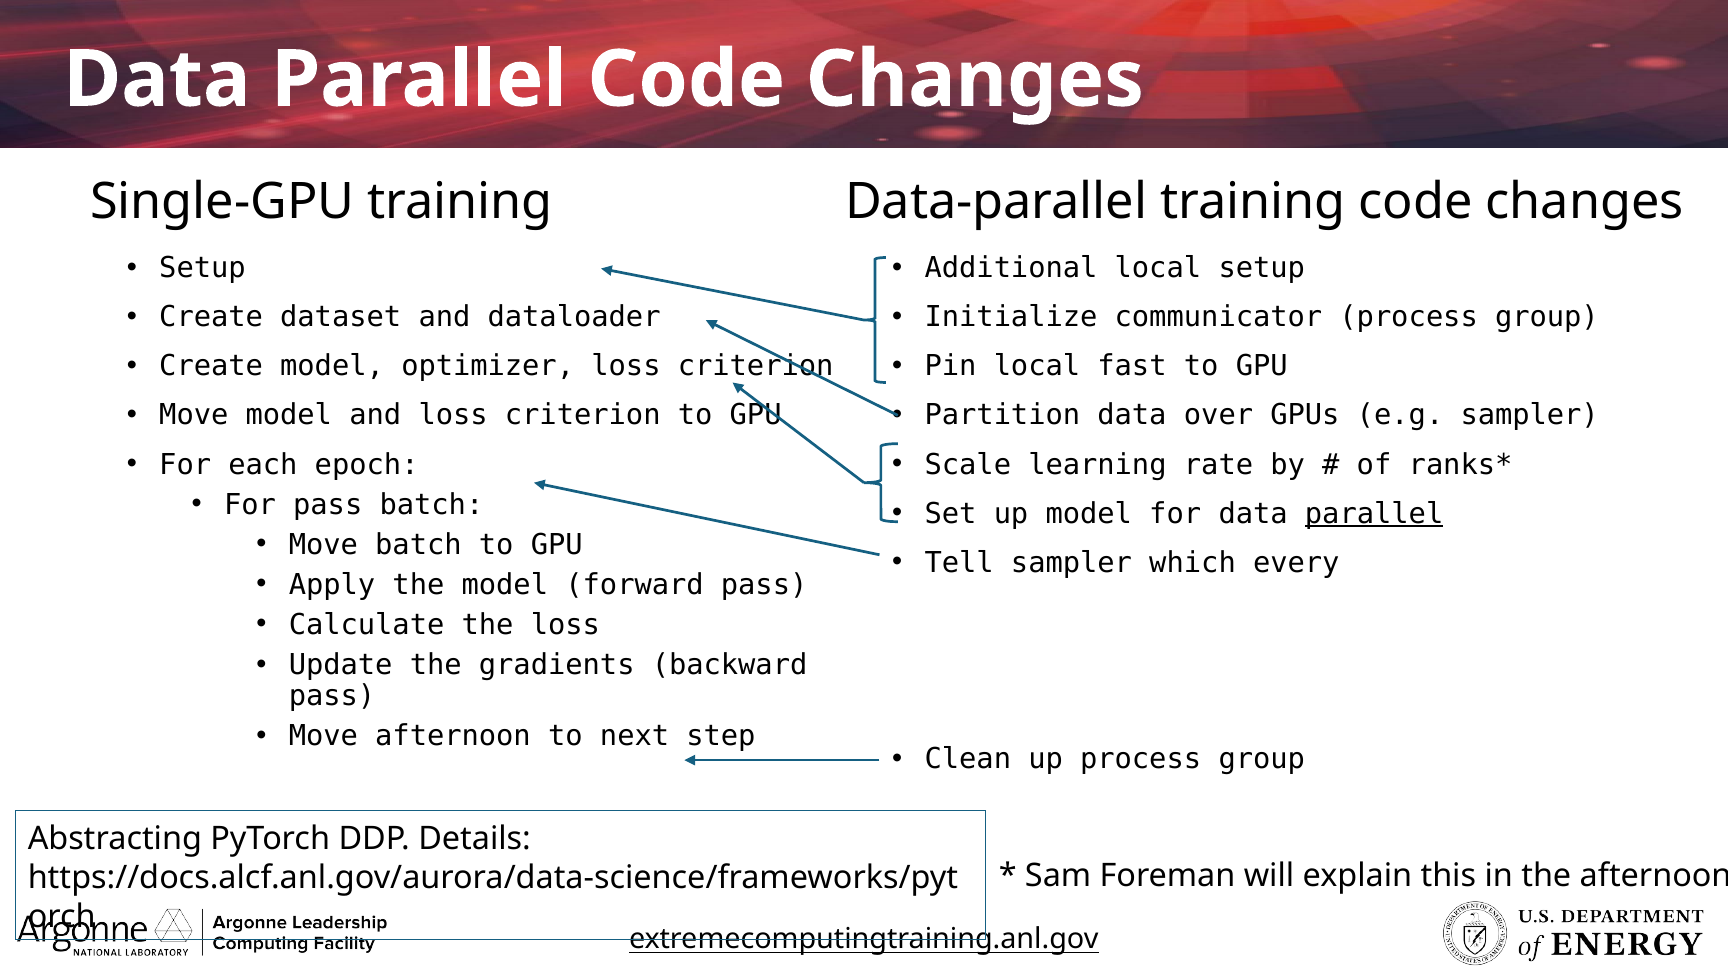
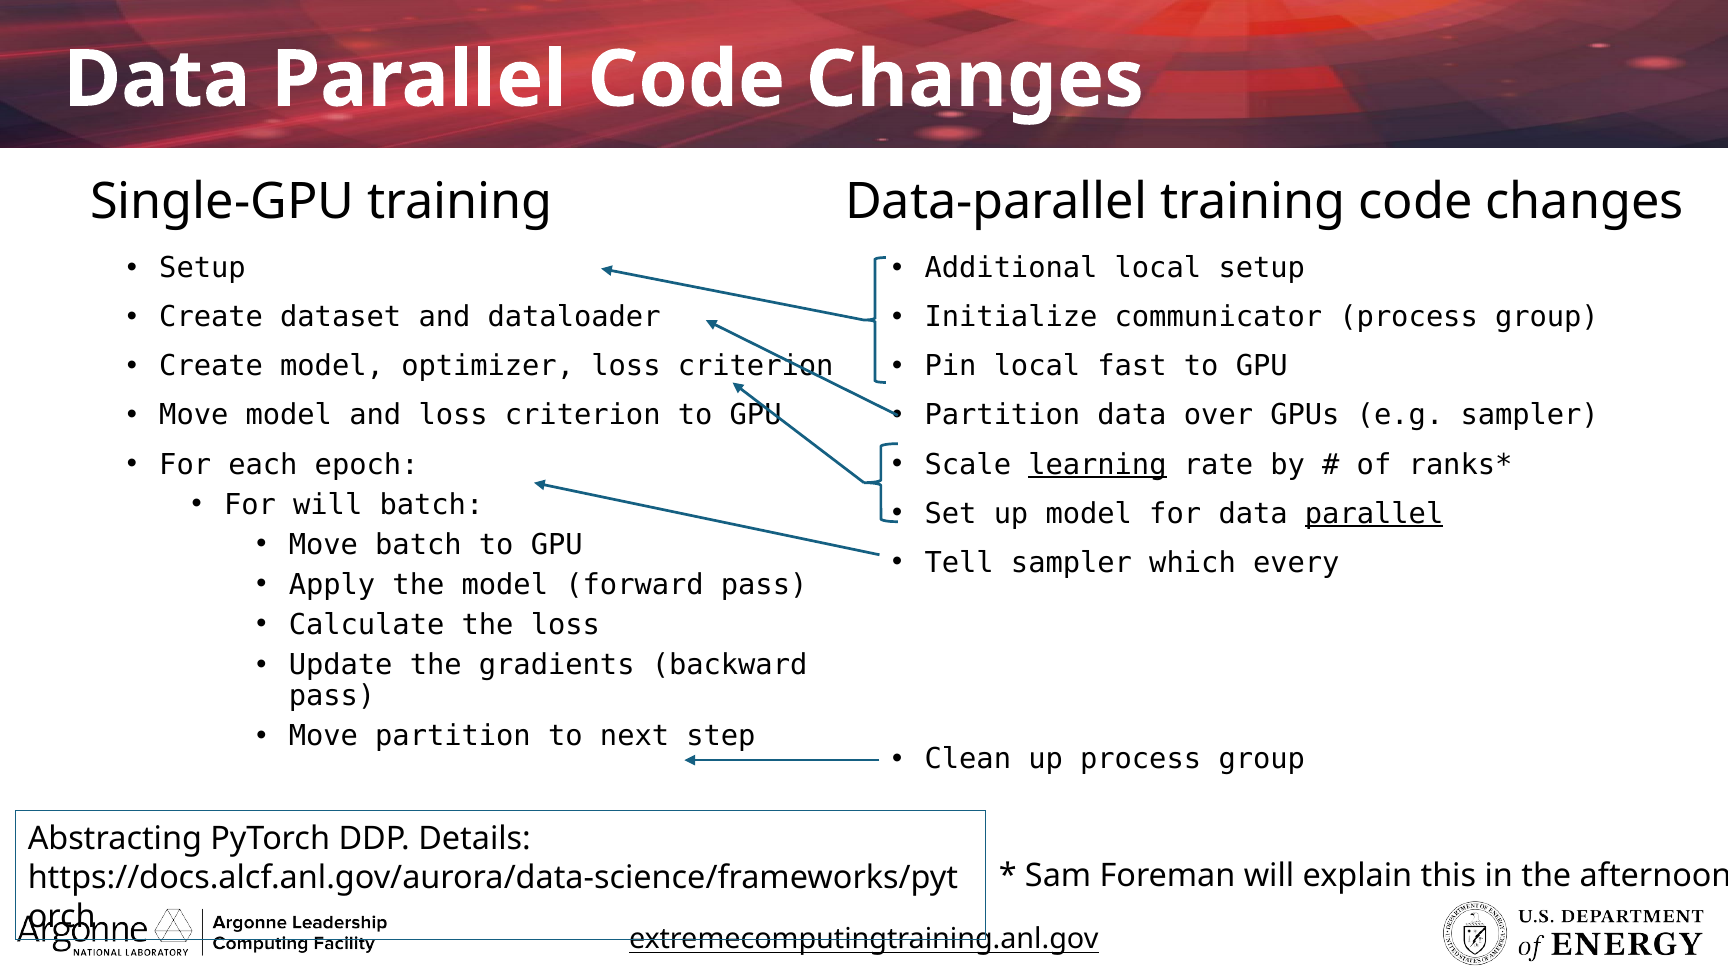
learning underline: none -> present
For pass: pass -> will
Move afternoon: afternoon -> partition
